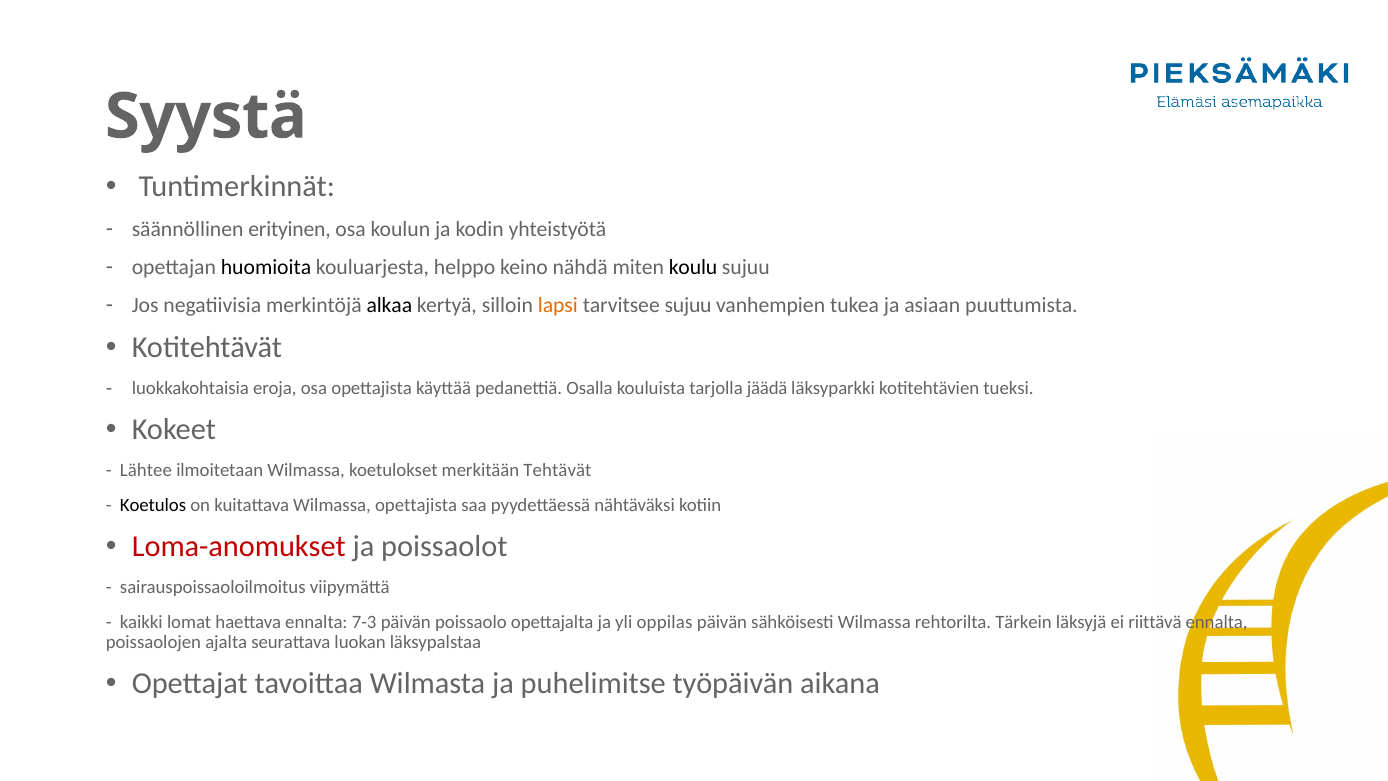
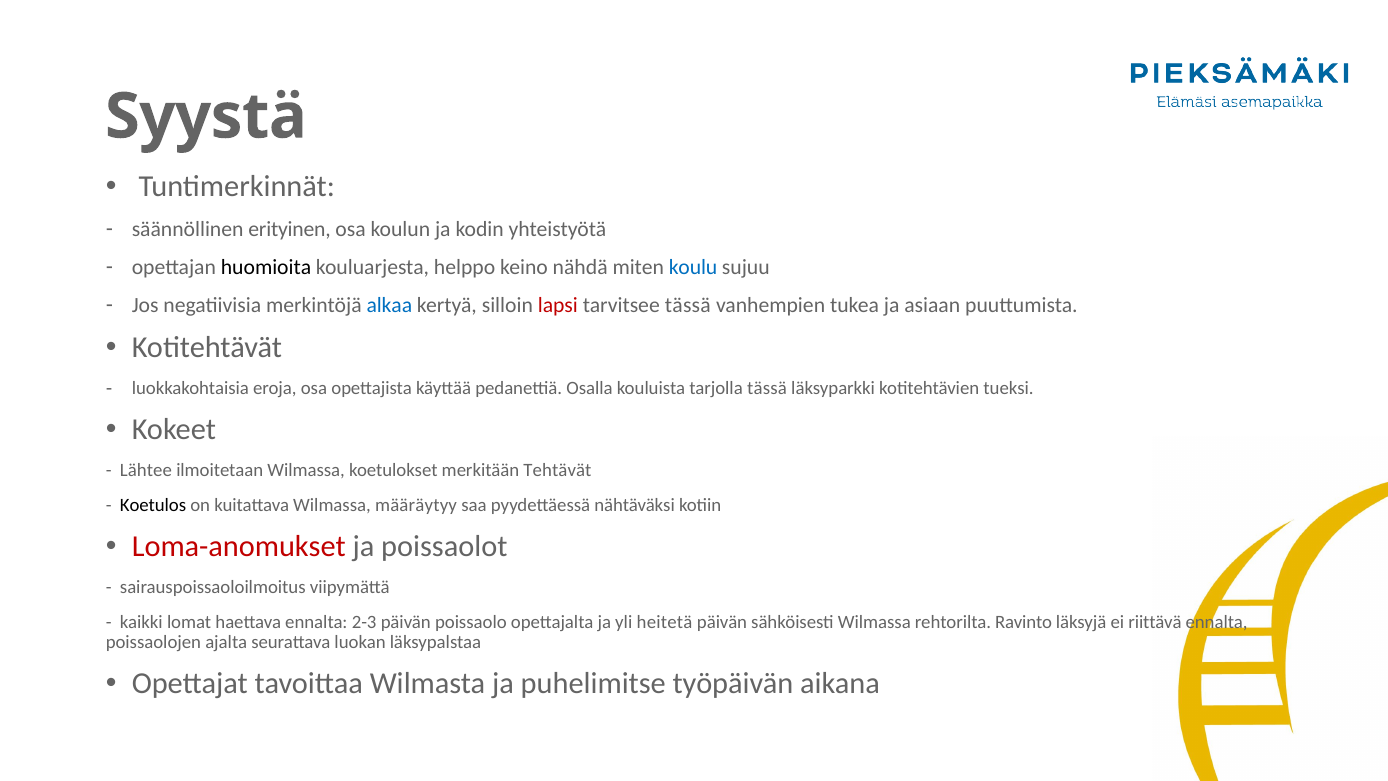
koulu colour: black -> blue
alkaa colour: black -> blue
lapsi colour: orange -> red
tarvitsee sujuu: sujuu -> tässä
tarjolla jäädä: jäädä -> tässä
Wilmassa opettajista: opettajista -> määräytyy
7-3: 7-3 -> 2-3
oppilas: oppilas -> heitetä
Tärkein: Tärkein -> Ravinto
